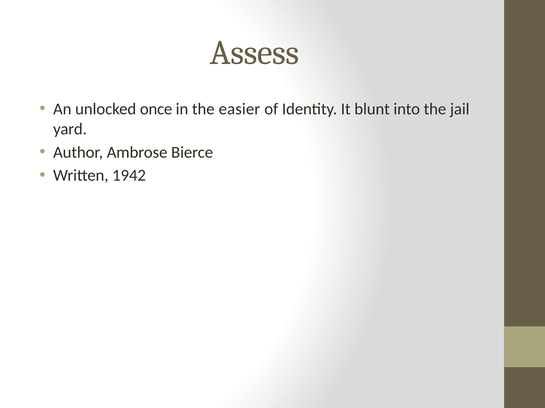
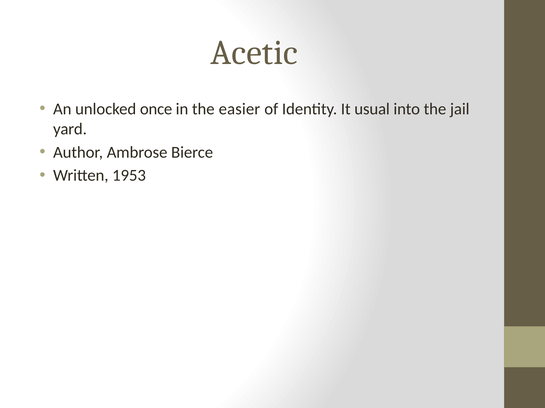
Assess: Assess -> Acetic
blunt: blunt -> usual
1942: 1942 -> 1953
